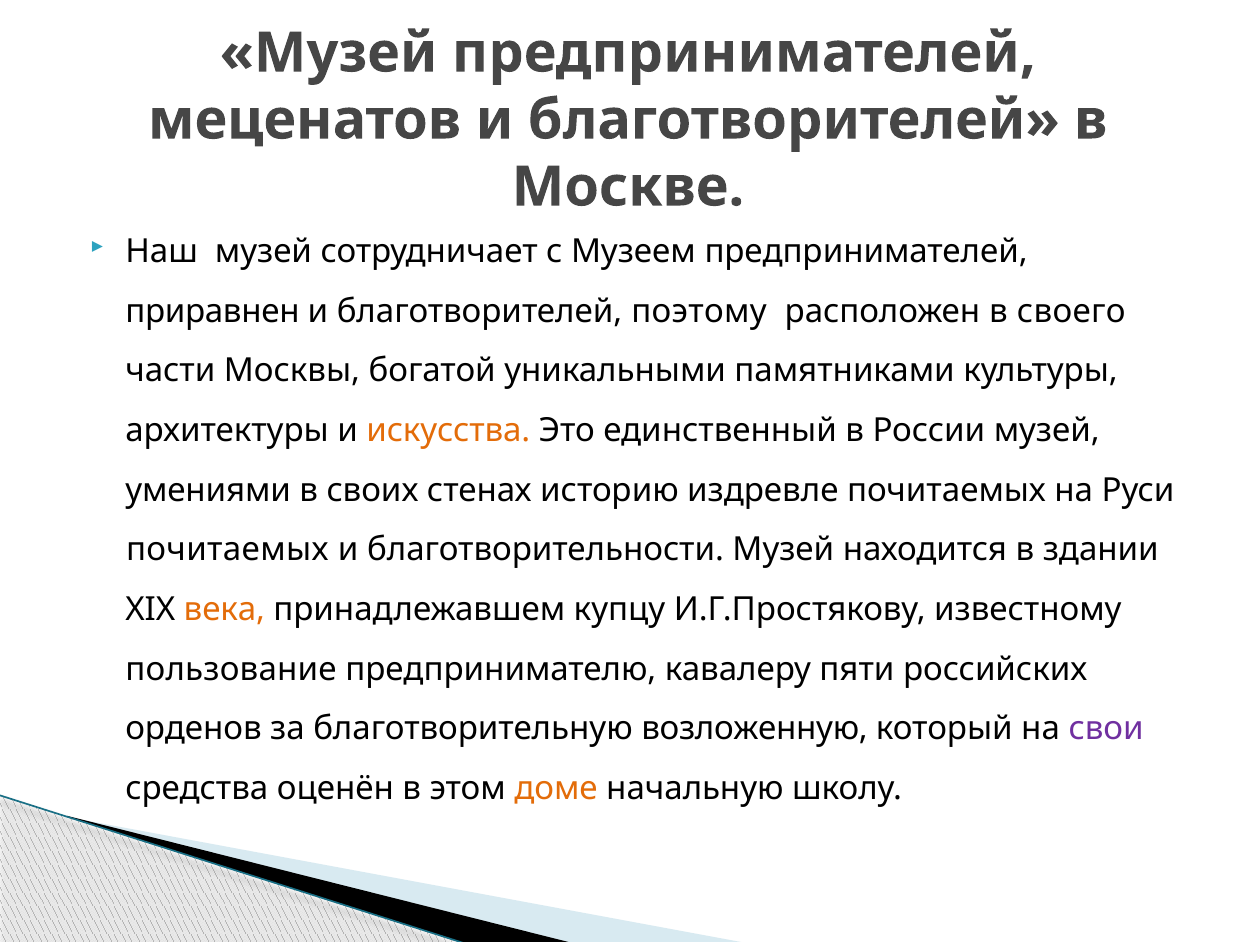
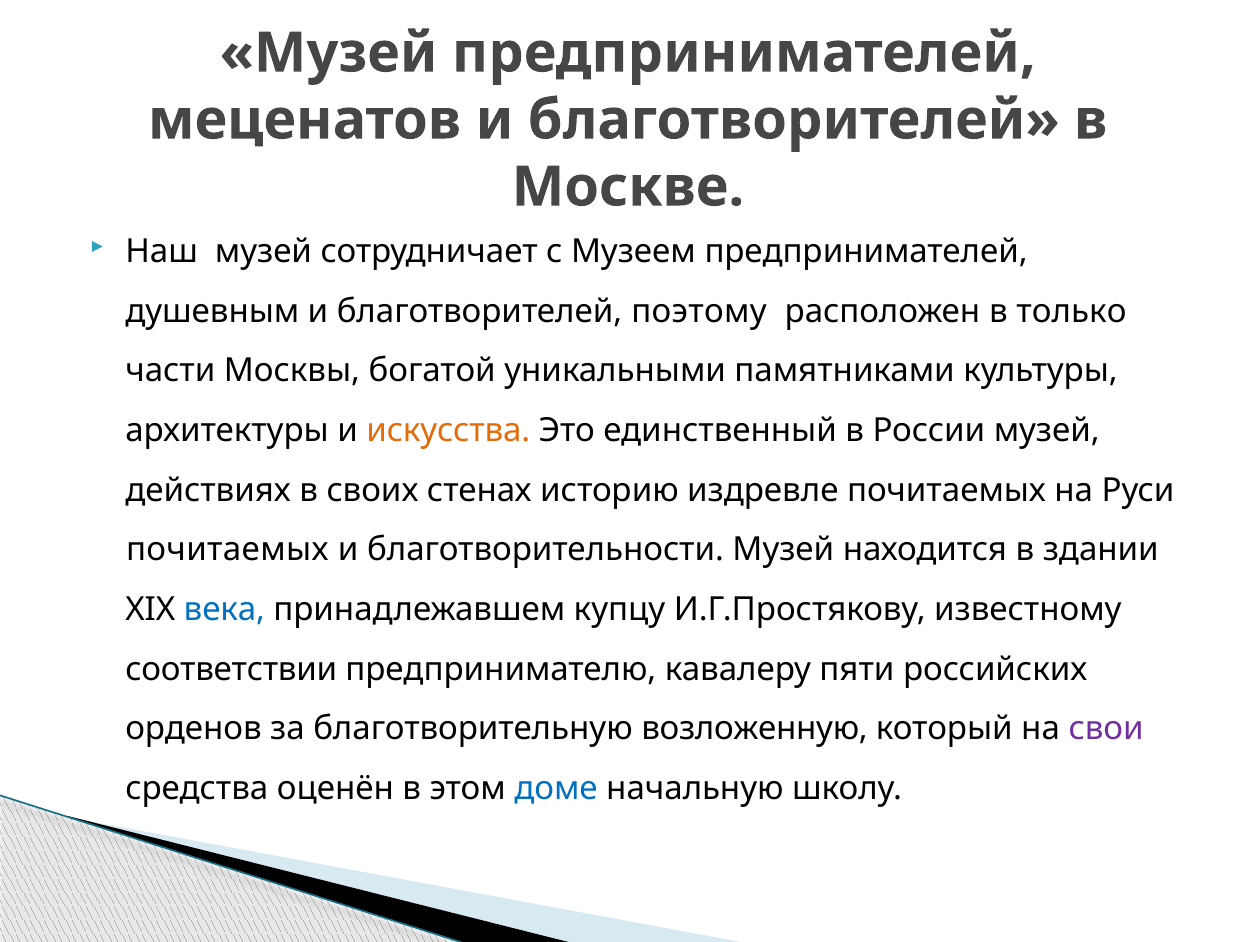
приравнен: приравнен -> душевным
своего: своего -> только
умениями: умениями -> действиях
века colour: orange -> blue
пользование: пользование -> соответствии
доме colour: orange -> blue
